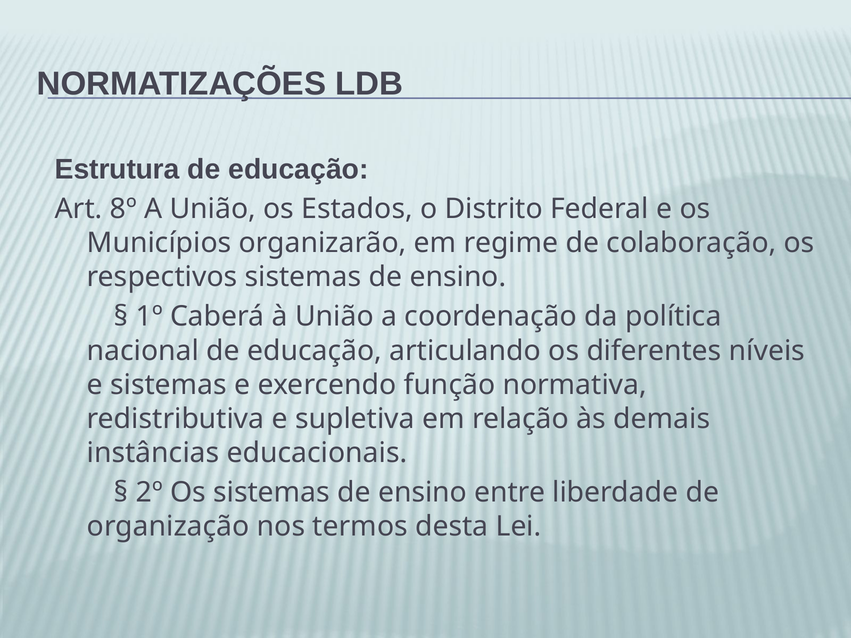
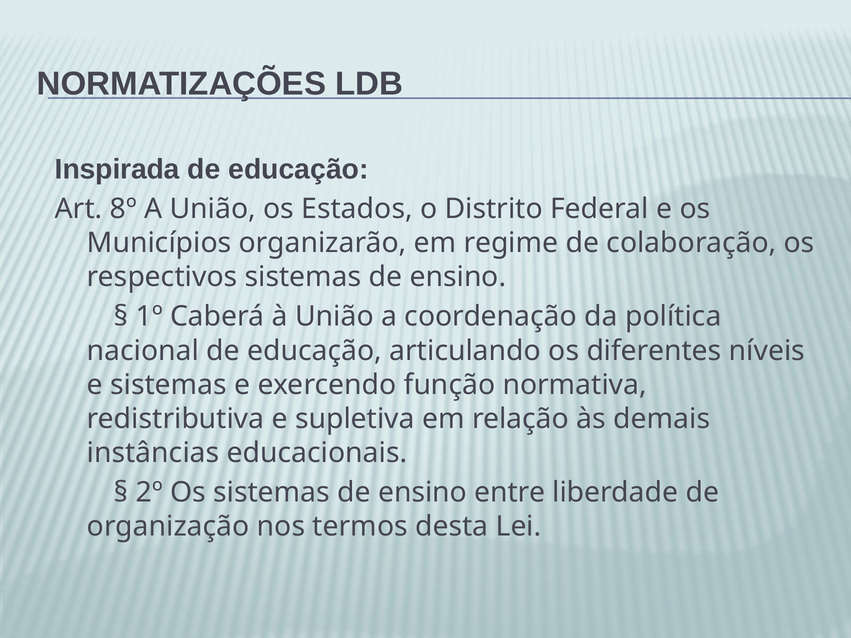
Estrutura: Estrutura -> Inspirada
